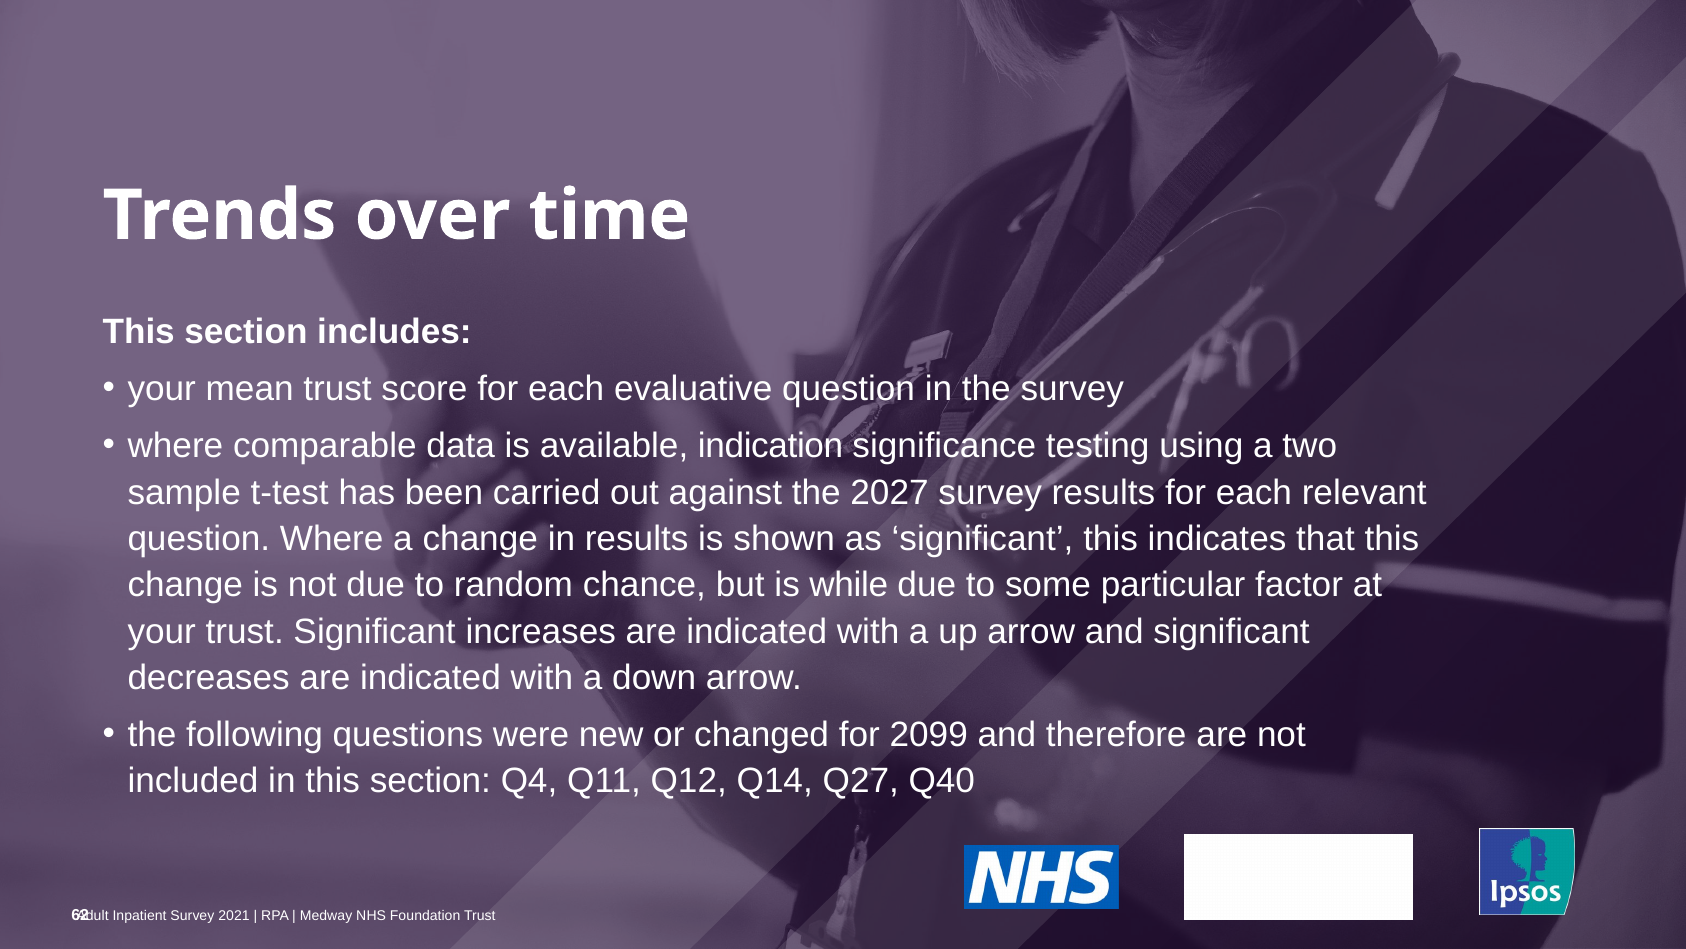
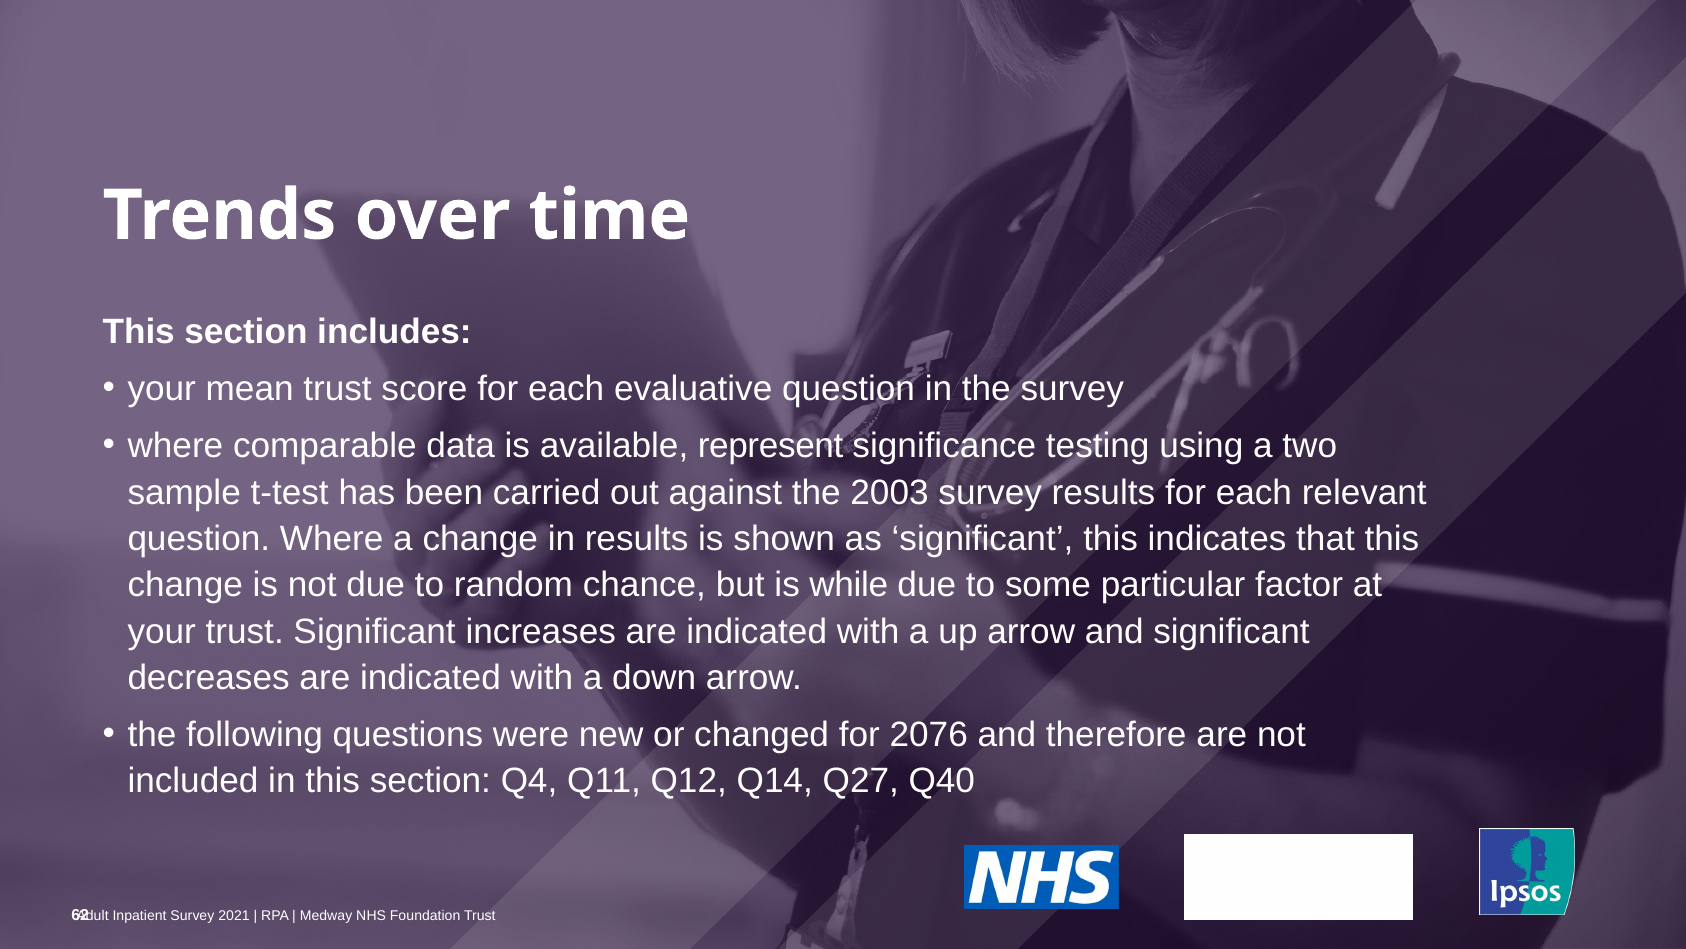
indication: indication -> represent
2027: 2027 -> 2003
2099: 2099 -> 2076
